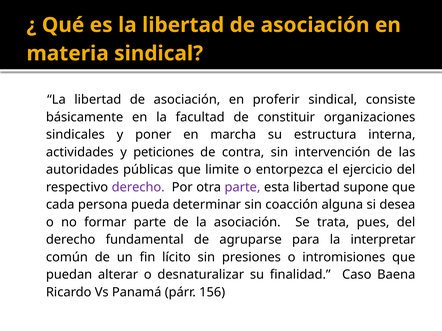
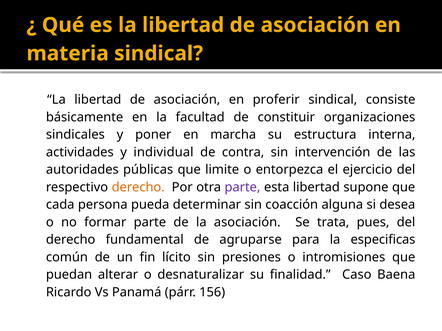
peticiones: peticiones -> individual
derecho at (138, 187) colour: purple -> orange
interpretar: interpretar -> especificas
